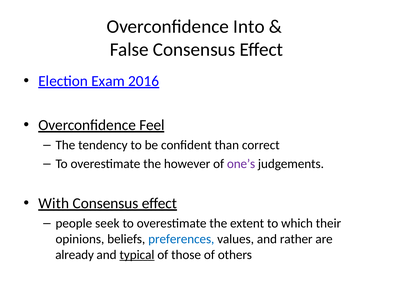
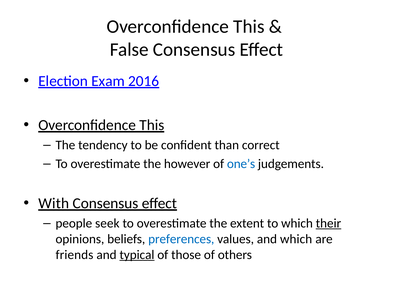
Into at (249, 27): Into -> This
Feel at (152, 125): Feel -> This
one’s colour: purple -> blue
their underline: none -> present
and rather: rather -> which
already: already -> friends
